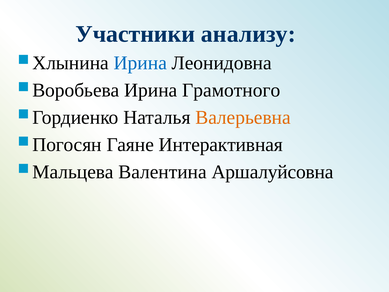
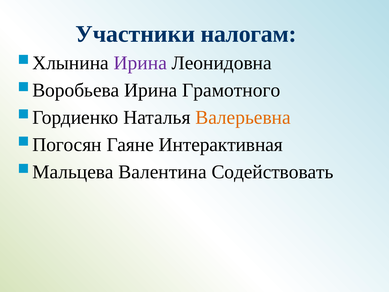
анализу: анализу -> налогам
Ирина at (140, 63) colour: blue -> purple
Аршалуйсовна: Аршалуйсовна -> Содействовать
